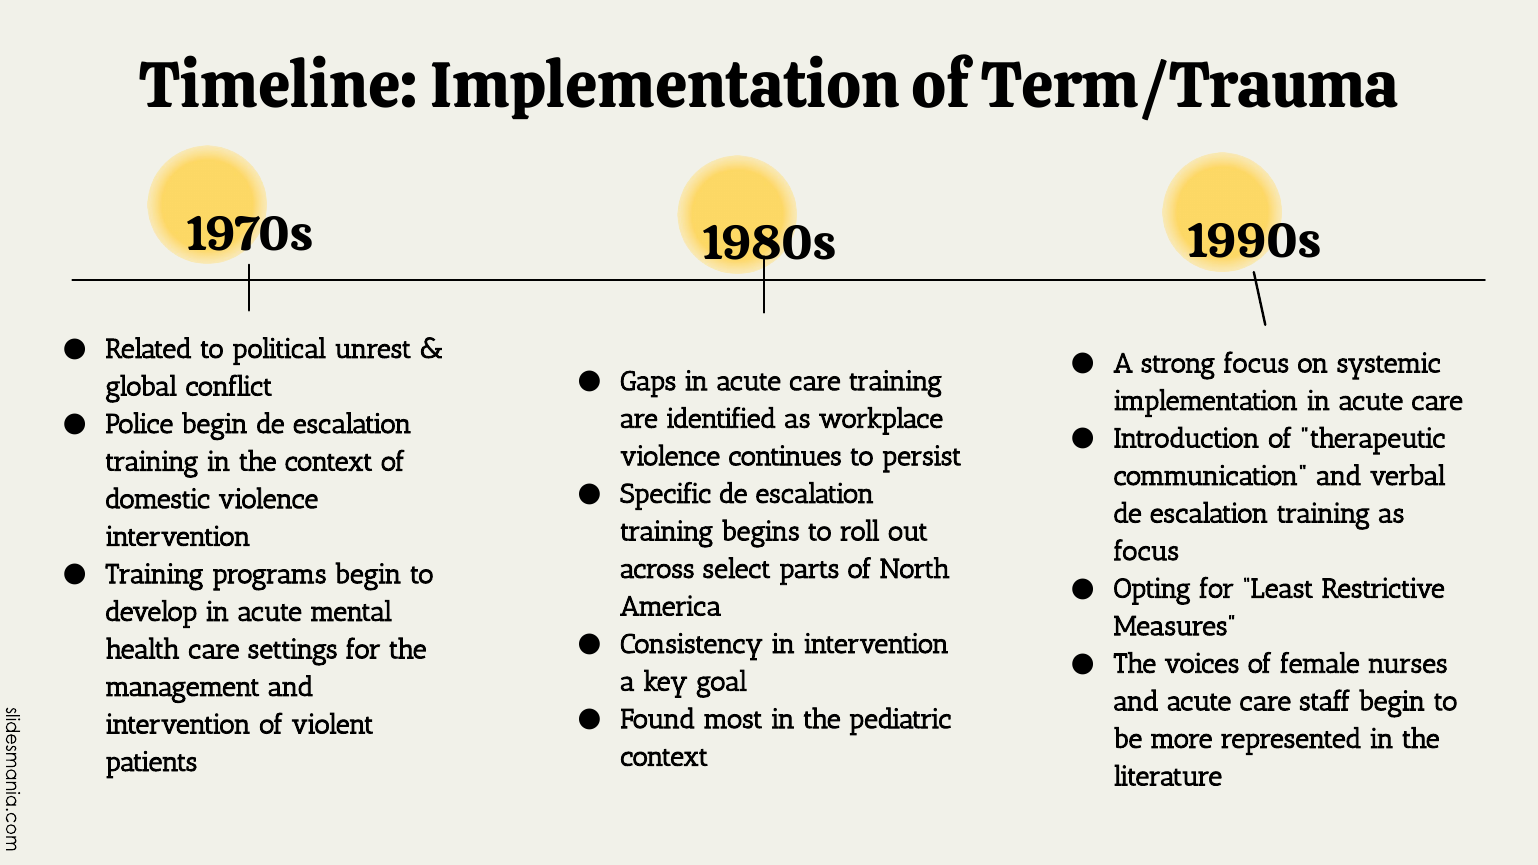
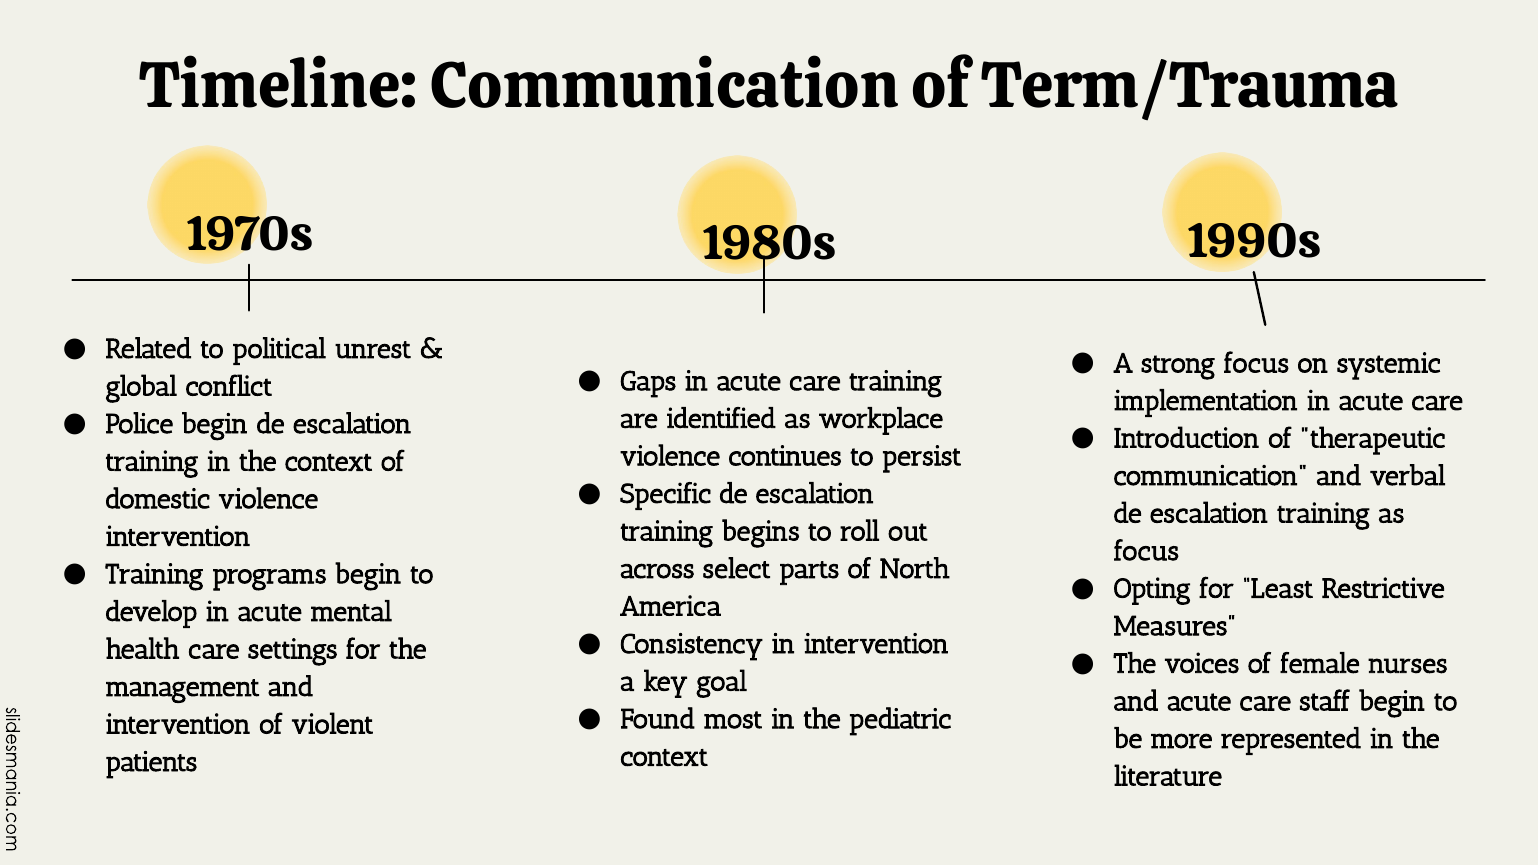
Timeline Implementation: Implementation -> Communication
